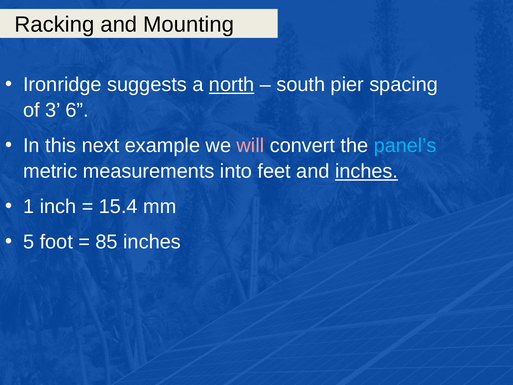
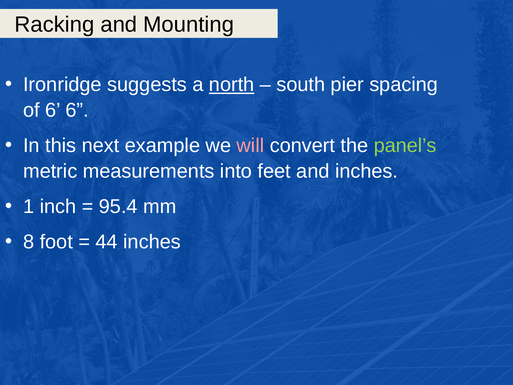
of 3: 3 -> 6
panel’s colour: light blue -> light green
inches at (367, 171) underline: present -> none
15.4: 15.4 -> 95.4
5: 5 -> 8
85: 85 -> 44
